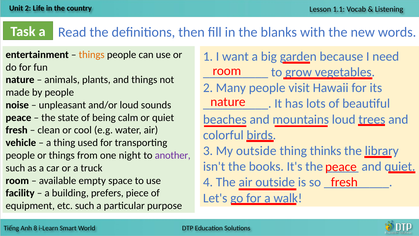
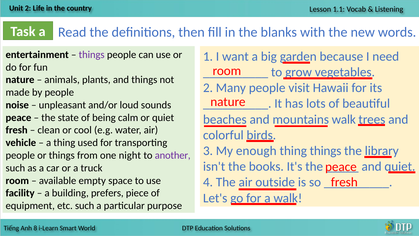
things at (92, 55) colour: orange -> purple
loud at (344, 119): loud -> walk
My outside: outside -> enough
thing thinks: thinks -> things
